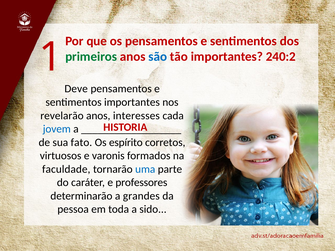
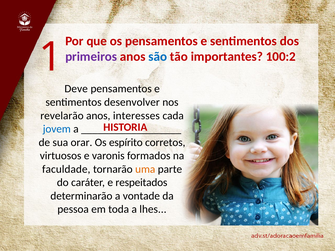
primeiros colour: green -> purple
240:2: 240:2 -> 100:2
sentimentos importantes: importantes -> desenvolver
fato: fato -> orar
uma colour: blue -> orange
professores: professores -> respeitados
grandes: grandes -> vontade
sido: sido -> lhes
